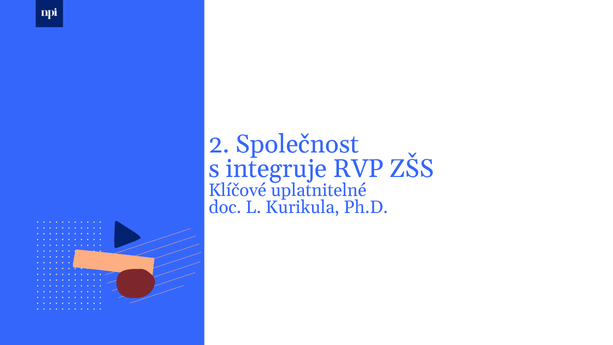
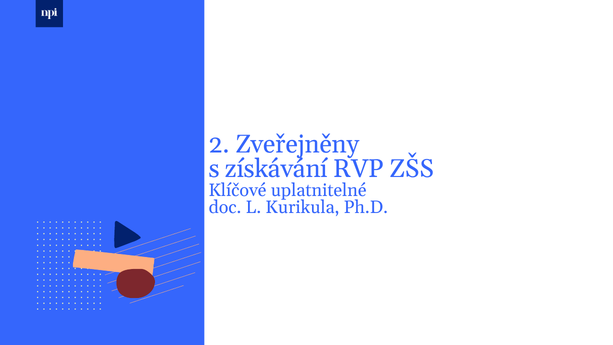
Společnost: Společnost -> Zveřejněny
integruje: integruje -> získávání
